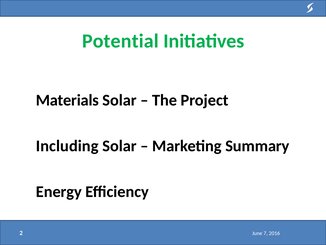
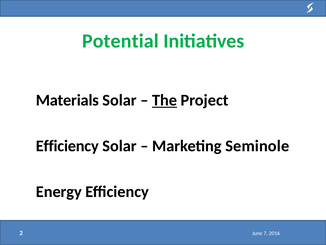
The underline: none -> present
Including at (67, 146): Including -> Efficiency
Summary: Summary -> Seminole
